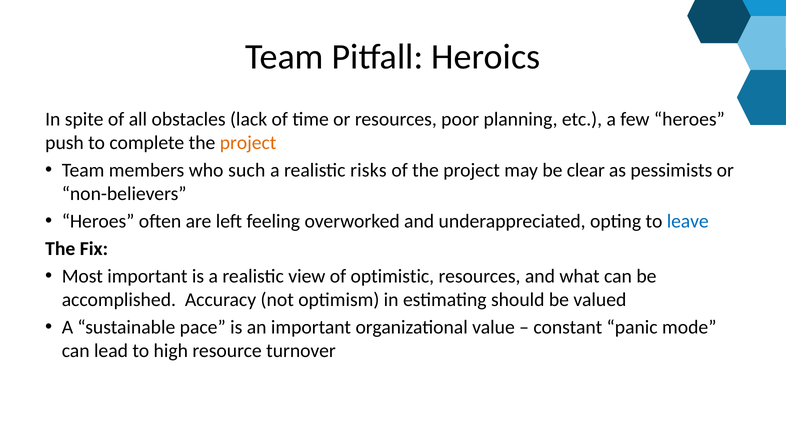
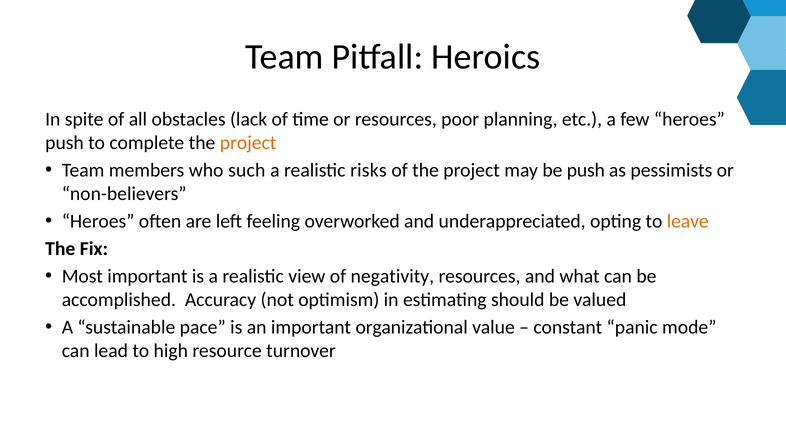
be clear: clear -> push
leave colour: blue -> orange
optimistic: optimistic -> negativity
